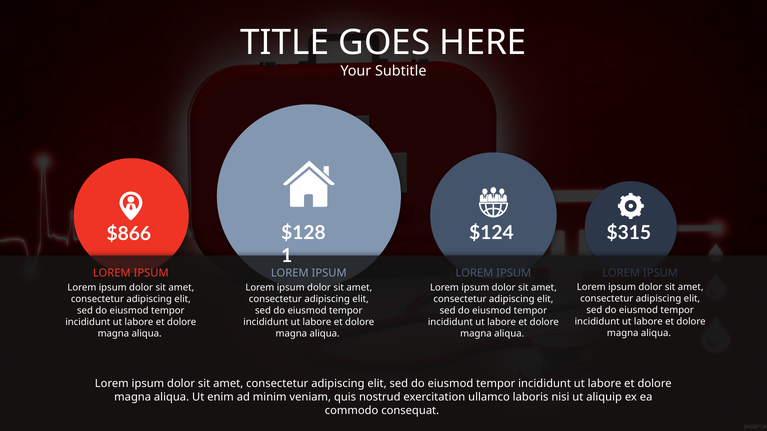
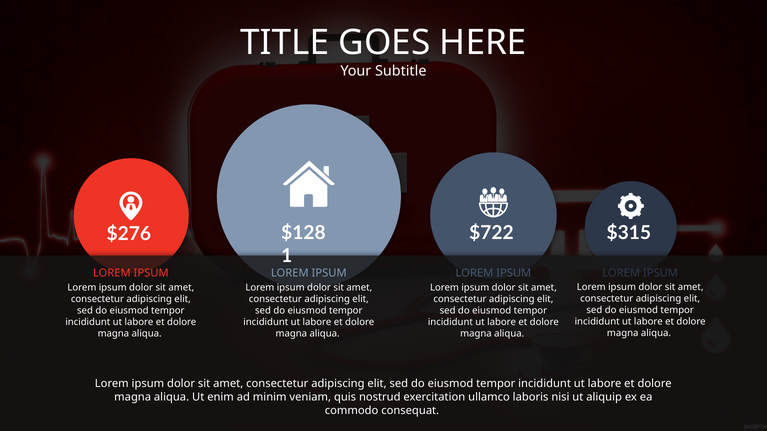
$124: $124 -> $722
$866: $866 -> $276
